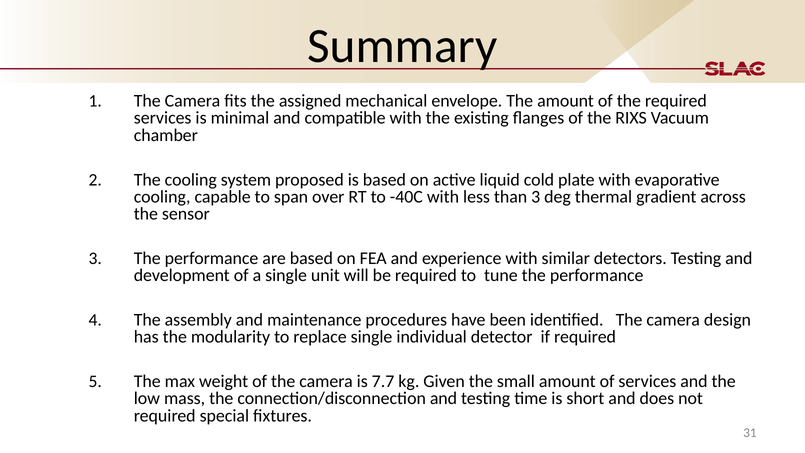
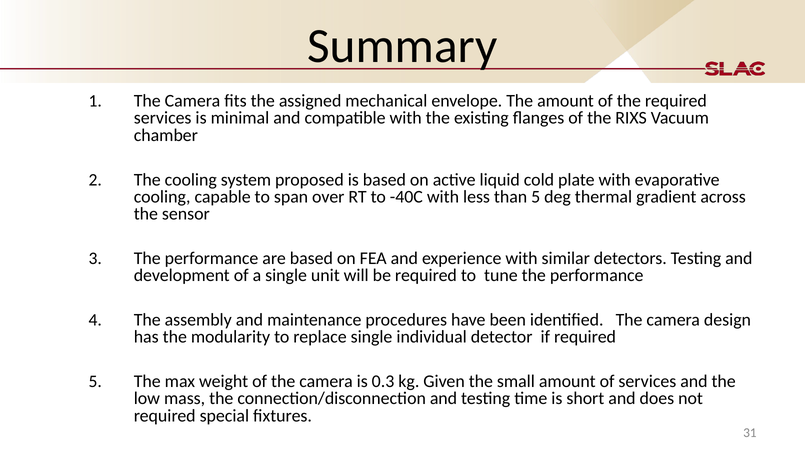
than 3: 3 -> 5
7.7: 7.7 -> 0.3
